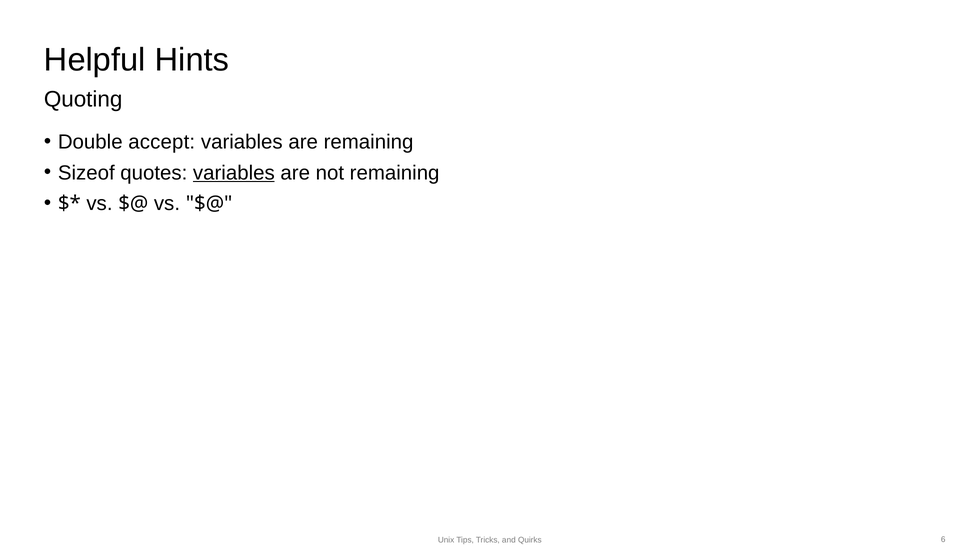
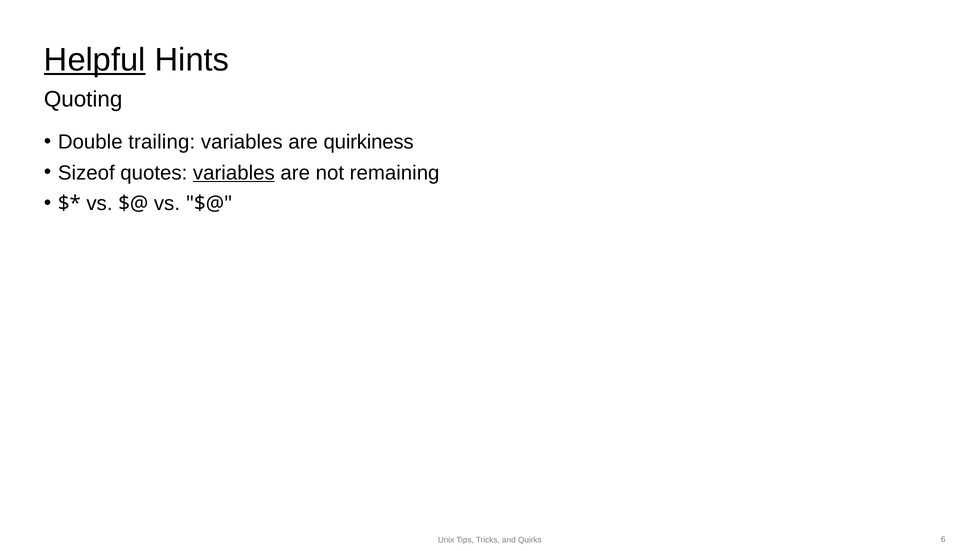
Helpful underline: none -> present
accept: accept -> trailing
are remaining: remaining -> quirkiness
